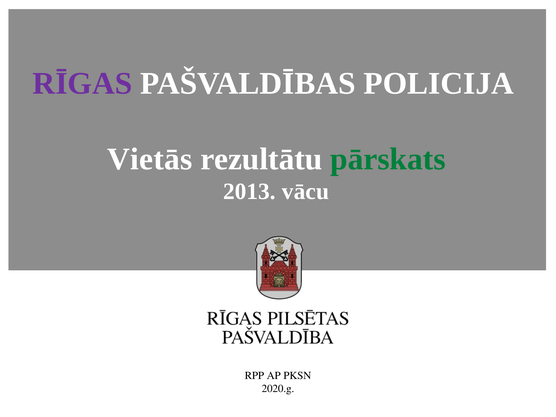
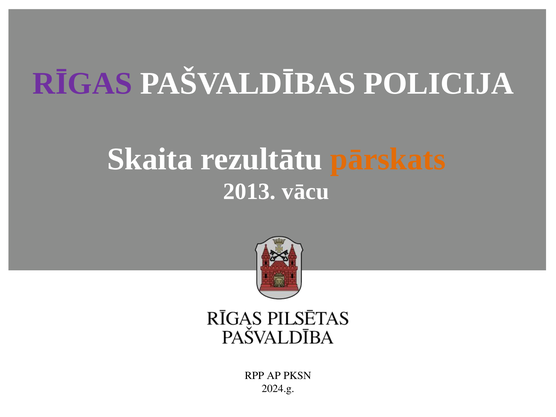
Vietās: Vietās -> Skaita
pārskats colour: green -> orange
2020.g: 2020.g -> 2024.g
